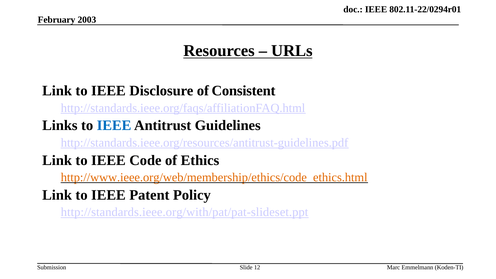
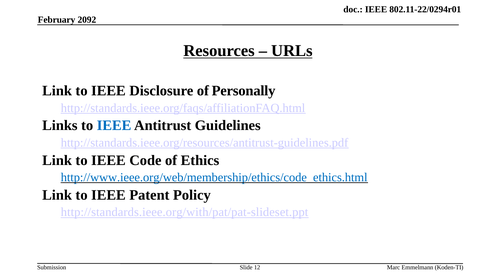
2003: 2003 -> 2092
Consistent: Consistent -> Personally
http://www.ieee.org/web/membership/ethics/code_ethics.html colour: orange -> blue
